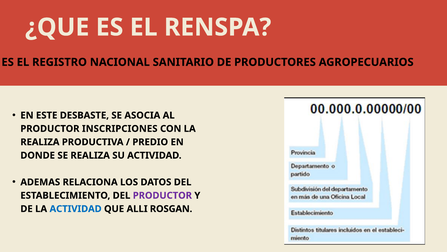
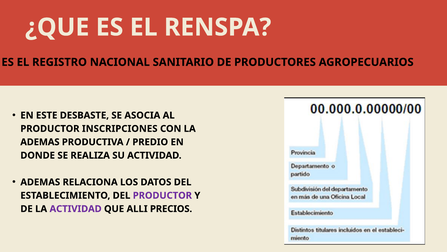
REALIZA at (40, 142): REALIZA -> ADEMAS
ACTIVIDAD at (76, 208) colour: blue -> purple
ROSGAN: ROSGAN -> PRECIOS
